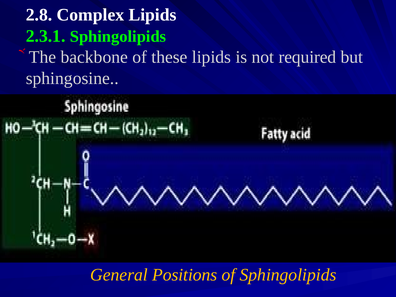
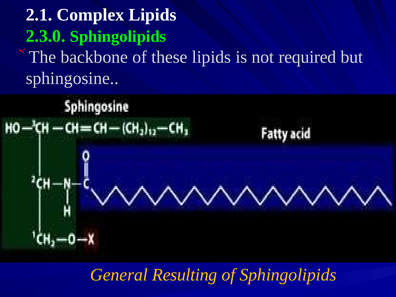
2.8: 2.8 -> 2.1
2.3.1: 2.3.1 -> 2.3.0
Positions: Positions -> Resulting
